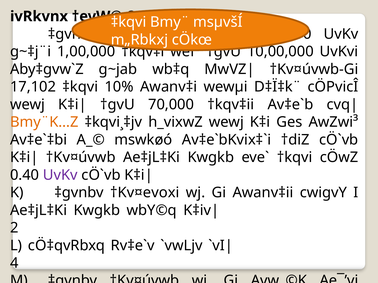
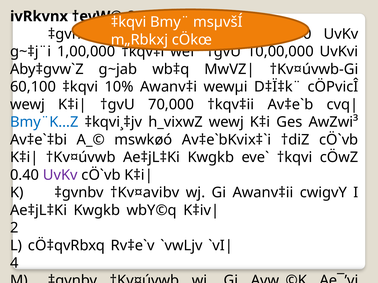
17,102: 17,102 -> 60,100
Bmy¨K…Z colour: orange -> blue
†Kv¤evoxi: †Kv¤evoxi -> †Kv¤avibv
